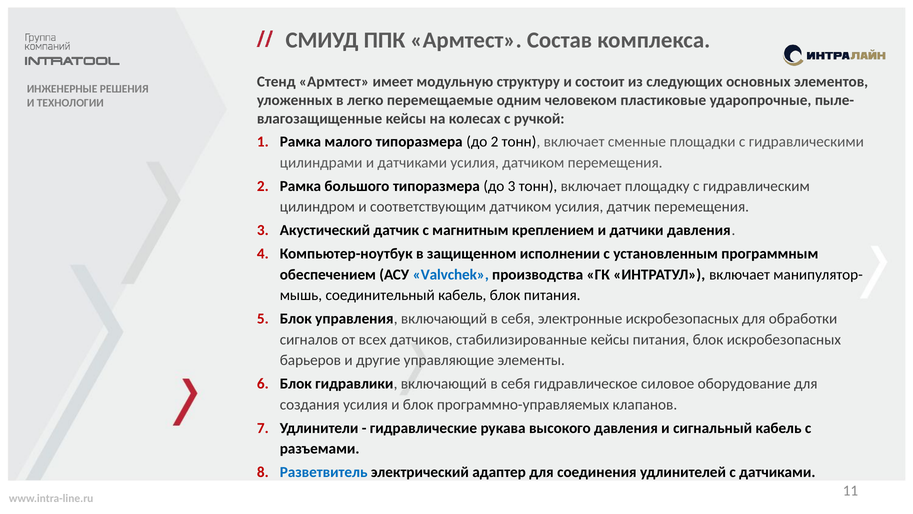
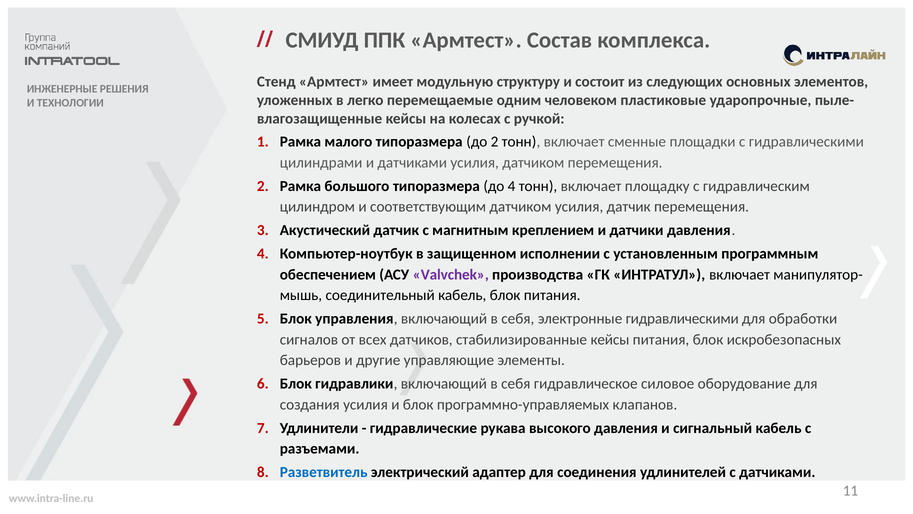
до 3: 3 -> 4
Valvchek colour: blue -> purple
электронные искробезопасных: искробезопасных -> гидравлическими
